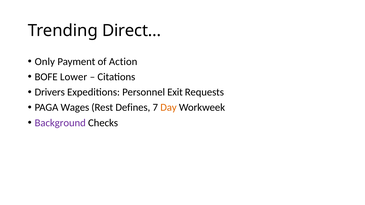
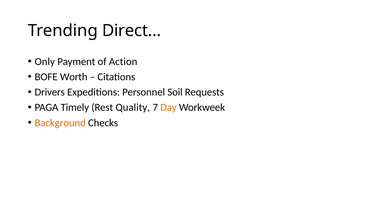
Lower: Lower -> Worth
Exit: Exit -> Soil
Wages: Wages -> Timely
Defines: Defines -> Quality
Background colour: purple -> orange
